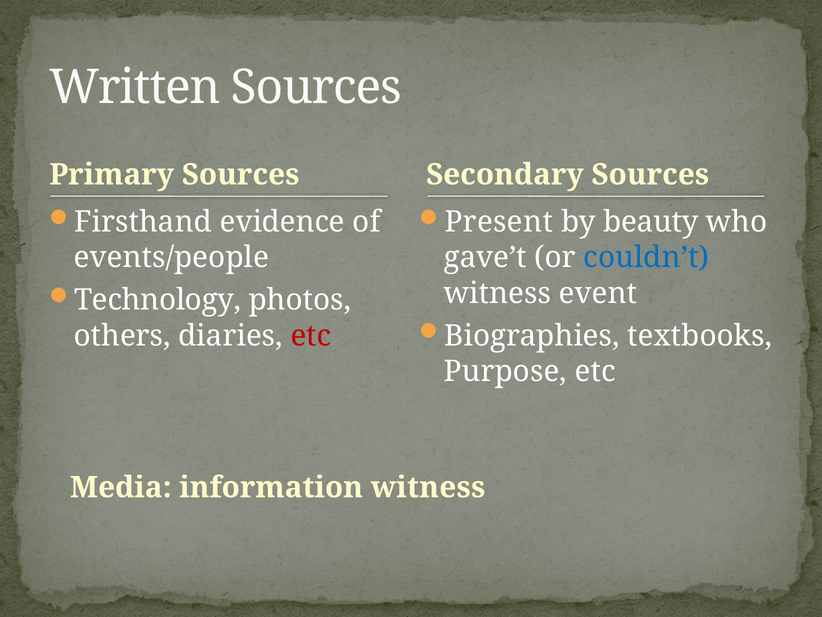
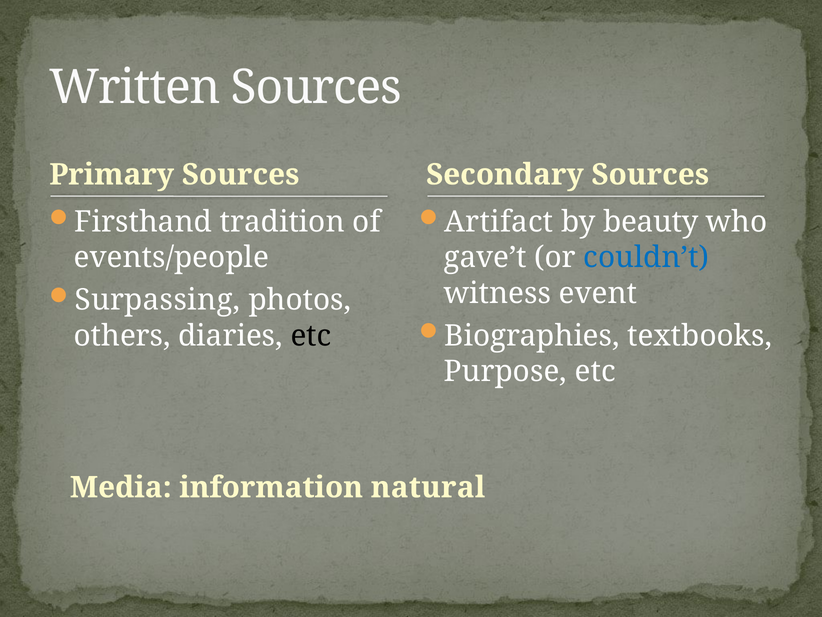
evidence: evidence -> tradition
Present: Present -> Artifact
Technology: Technology -> Surpassing
etc at (311, 336) colour: red -> black
information witness: witness -> natural
